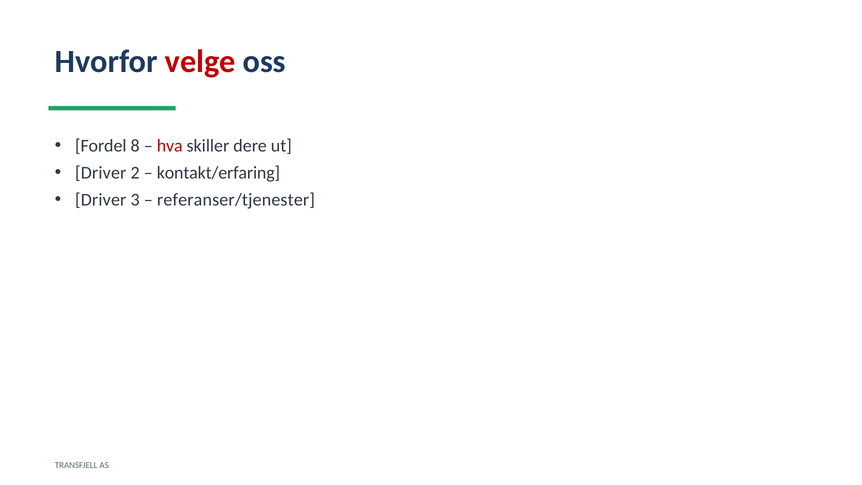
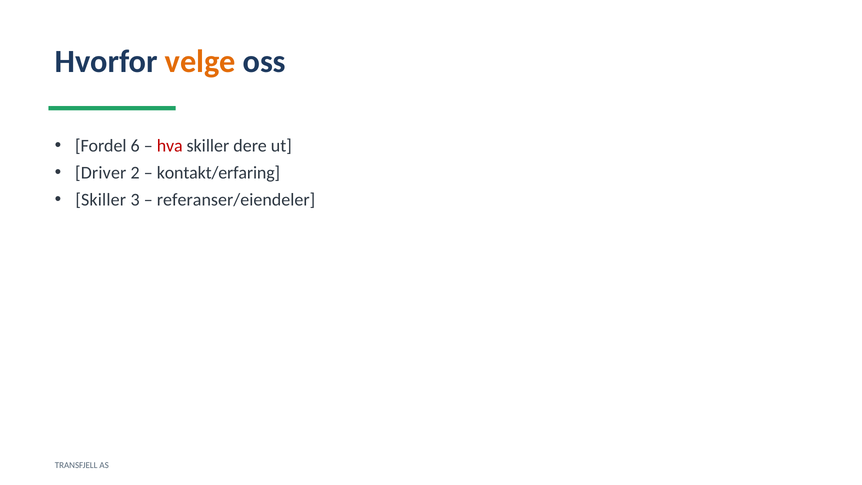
velge colour: red -> orange
8: 8 -> 6
Driver at (101, 200): Driver -> Skiller
referanser/tjenester: referanser/tjenester -> referanser/eiendeler
